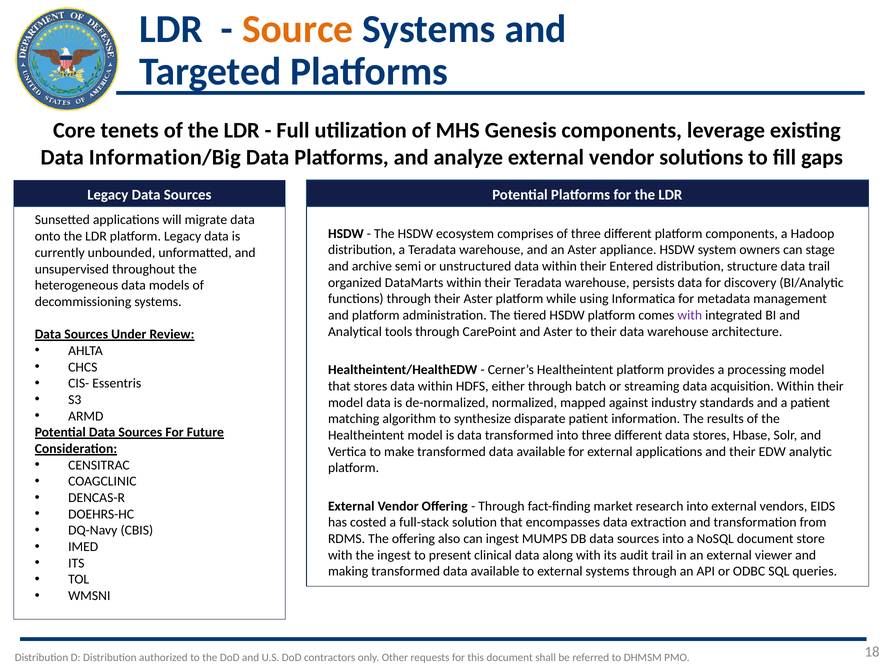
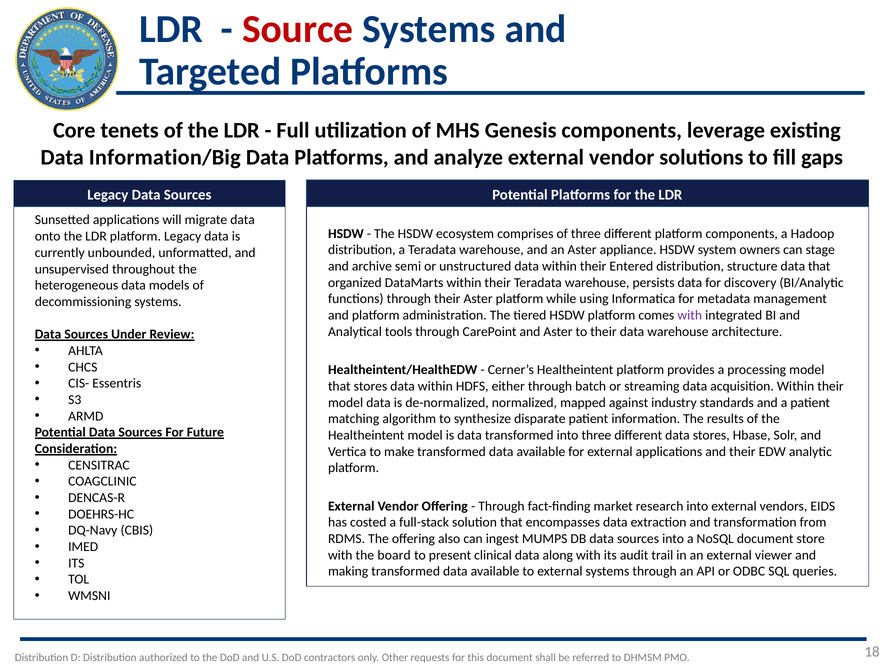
Source colour: orange -> red
data trail: trail -> that
the ingest: ingest -> board
